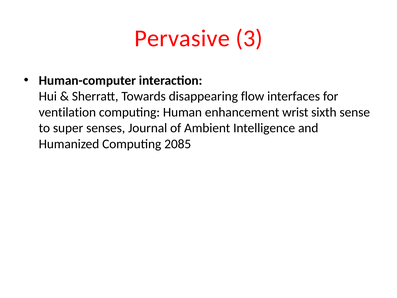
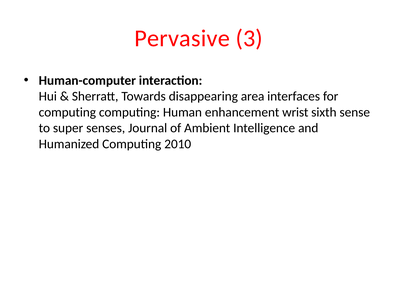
flow: flow -> area
ventilation at (67, 112): ventilation -> computing
2085: 2085 -> 2010
